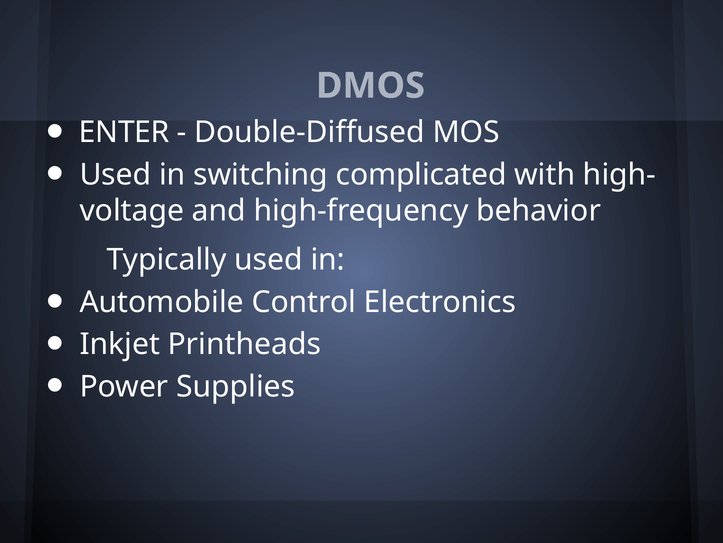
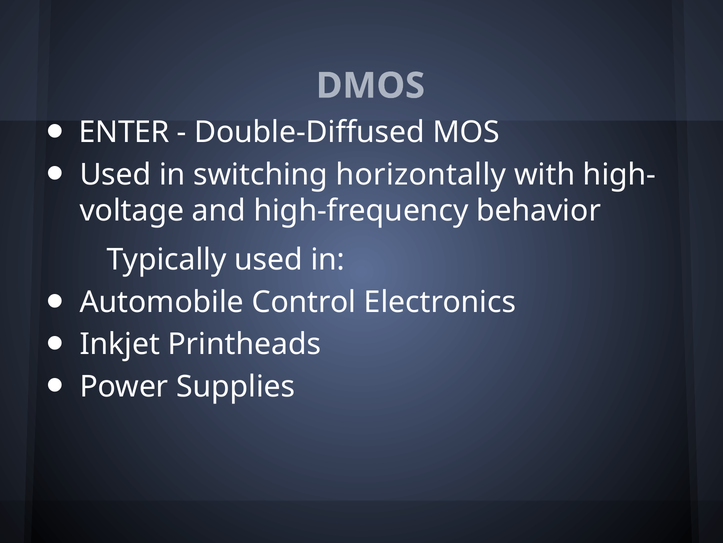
complicated: complicated -> horizontally
